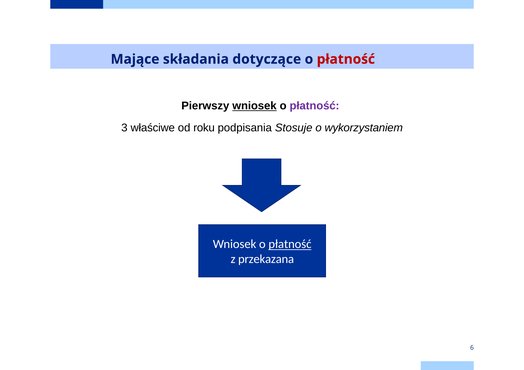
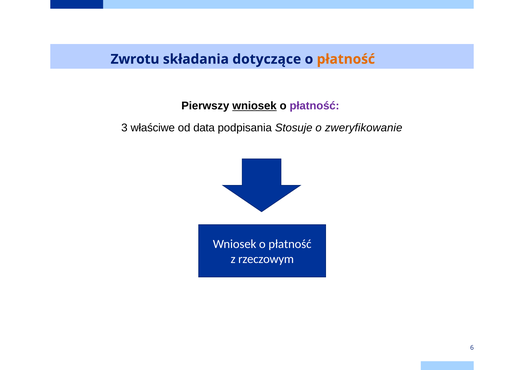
Mające: Mające -> Zwrotu
płatność at (346, 59) colour: red -> orange
roku: roku -> data
wykorzystaniem: wykorzystaniem -> zweryfikowanie
płatność at (290, 245) underline: present -> none
przekazana: przekazana -> rzeczowym
